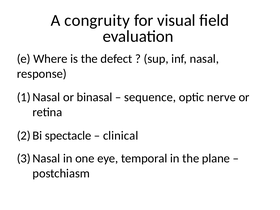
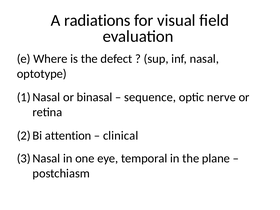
congruity: congruity -> radiations
response: response -> optotype
spectacle: spectacle -> attention
